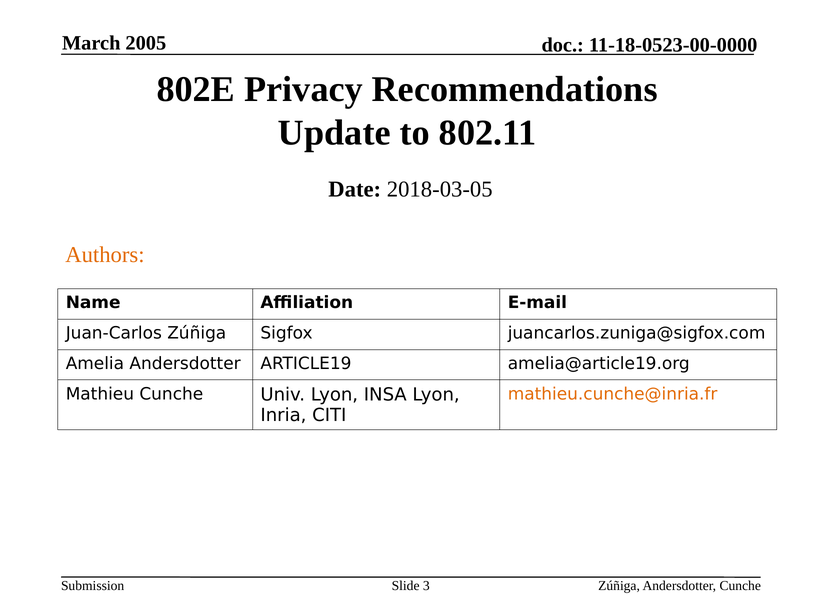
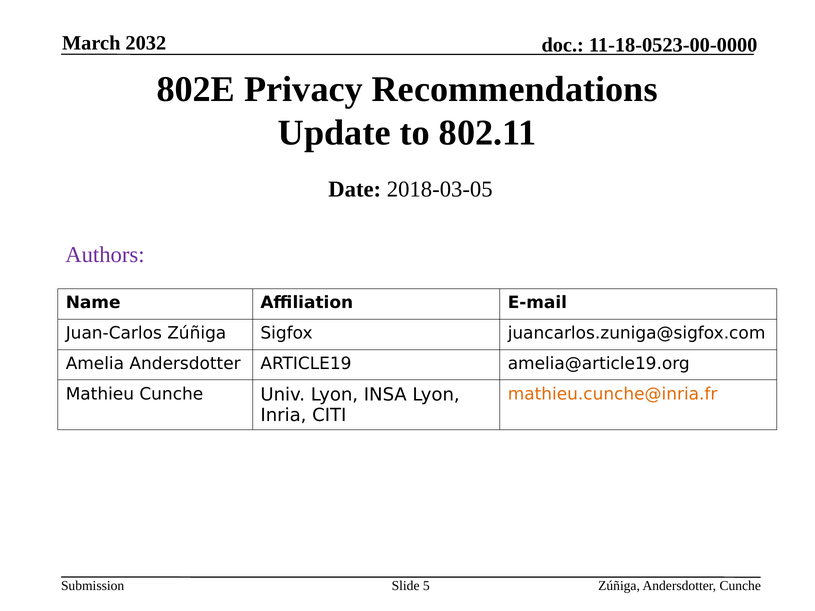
2005: 2005 -> 2032
Authors colour: orange -> purple
3: 3 -> 5
